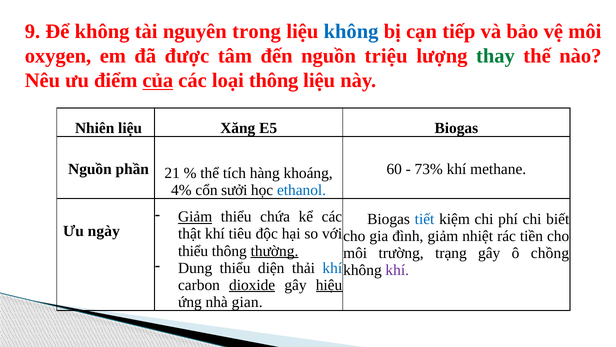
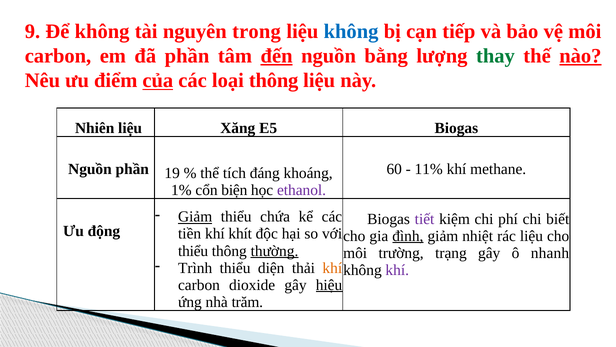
oxygen at (58, 56): oxygen -> carbon
đã được: được -> phần
đến underline: none -> present
triệu: triệu -> bằng
nào underline: none -> present
21: 21 -> 19
hàng: hàng -> đáng
73%: 73% -> 11%
4%: 4% -> 1%
sưởi: sưởi -> biện
ethanol colour: blue -> purple
tiết colour: blue -> purple
ngày: ngày -> động
thật: thật -> tiền
tiêu: tiêu -> khít
đình underline: none -> present
rác tiền: tiền -> liệu
chồng: chồng -> nhanh
Dung: Dung -> Trình
khí at (332, 268) colour: blue -> orange
dioxide underline: present -> none
gian: gian -> trăm
